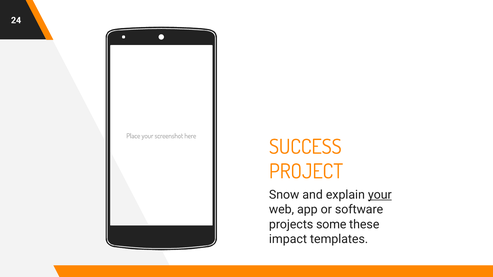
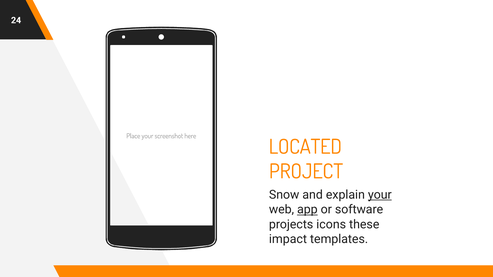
SUCCESS: SUCCESS -> LOCATED
app underline: none -> present
some: some -> icons
